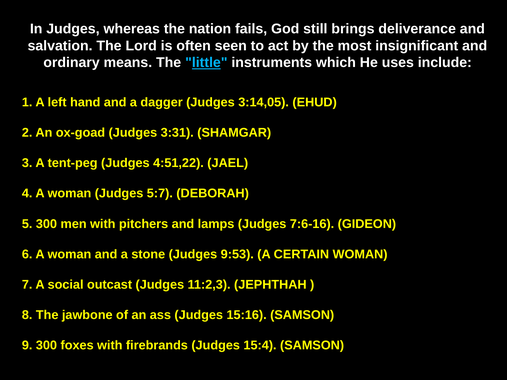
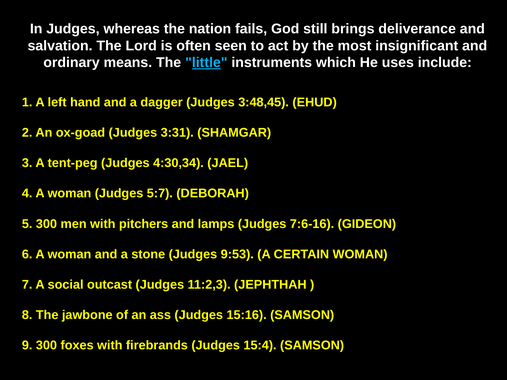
3:14,05: 3:14,05 -> 3:48,45
4:51,22: 4:51,22 -> 4:30,34
